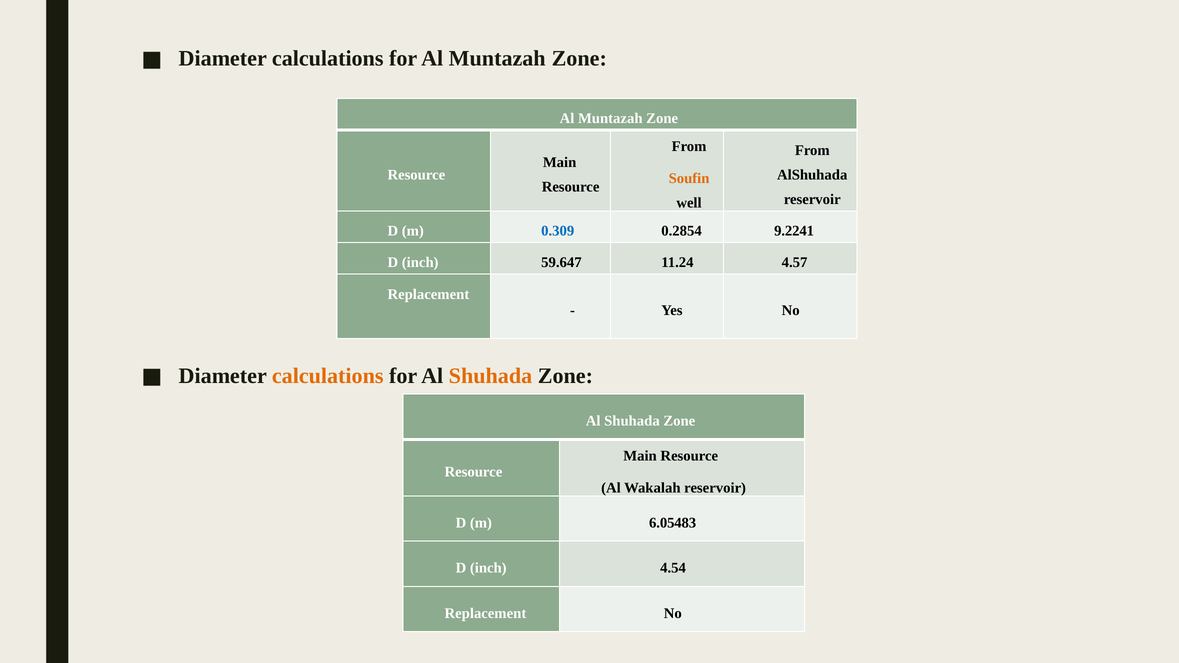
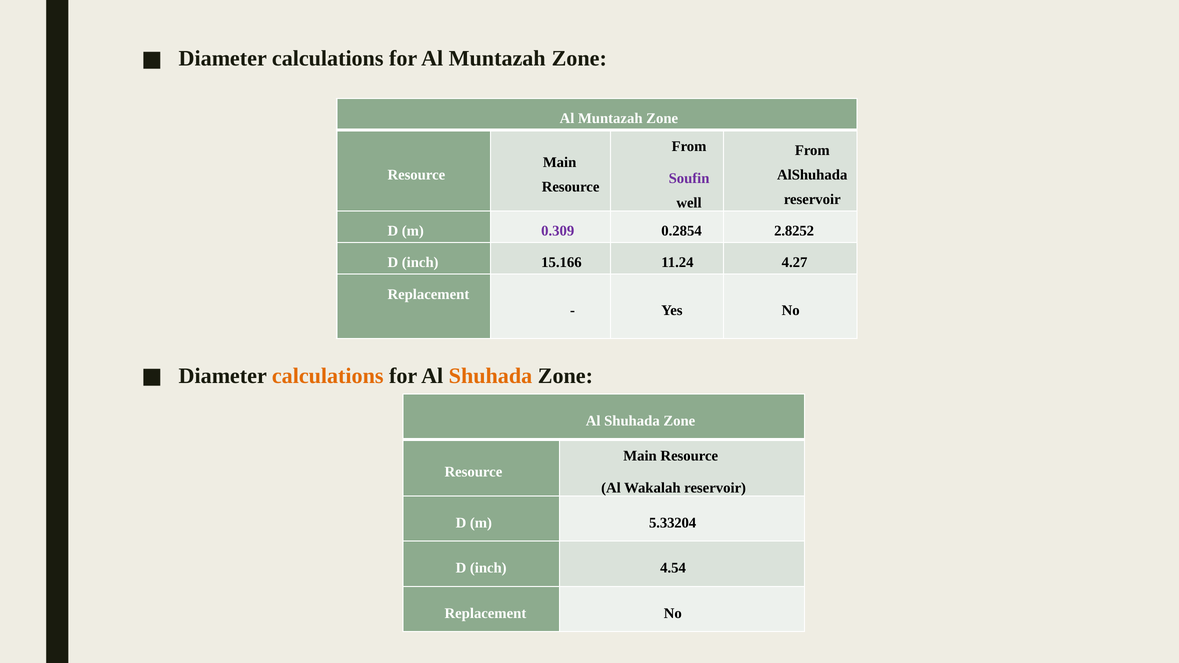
Soufin colour: orange -> purple
0.309 colour: blue -> purple
9.2241: 9.2241 -> 2.8252
59.647: 59.647 -> 15.166
4.57: 4.57 -> 4.27
6.05483: 6.05483 -> 5.33204
